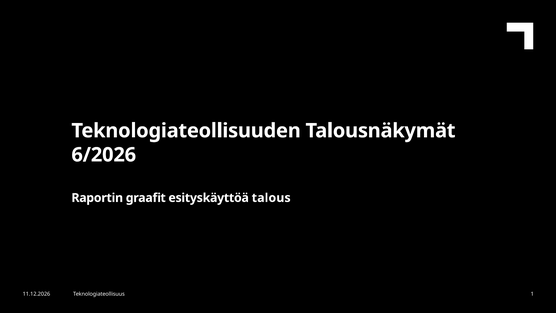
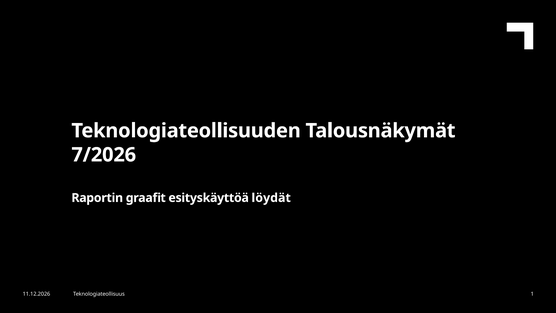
6/2026: 6/2026 -> 7/2026
talous: talous -> löydät
